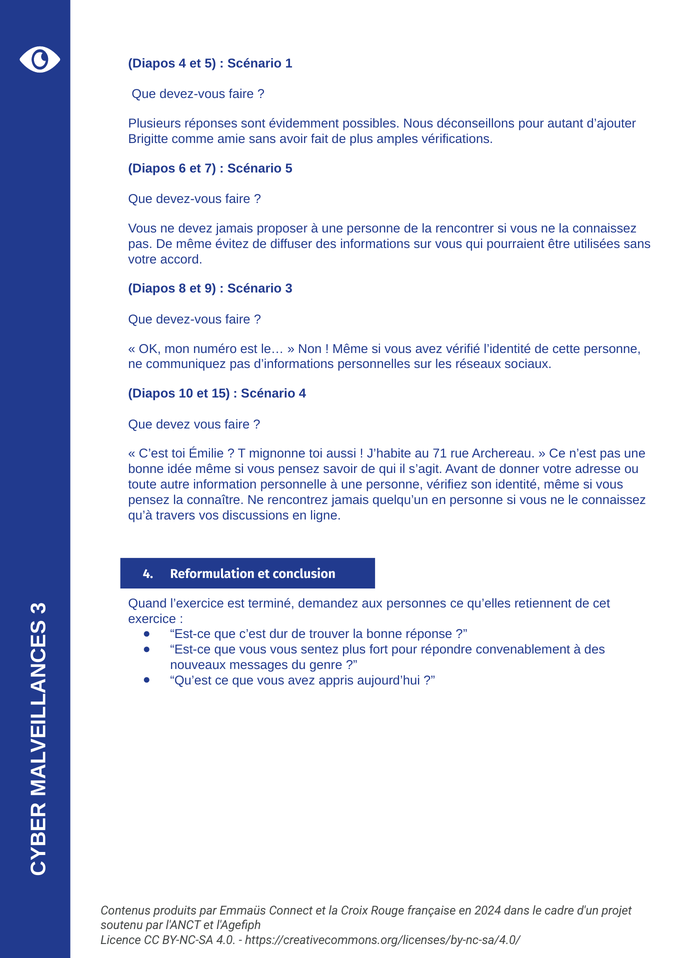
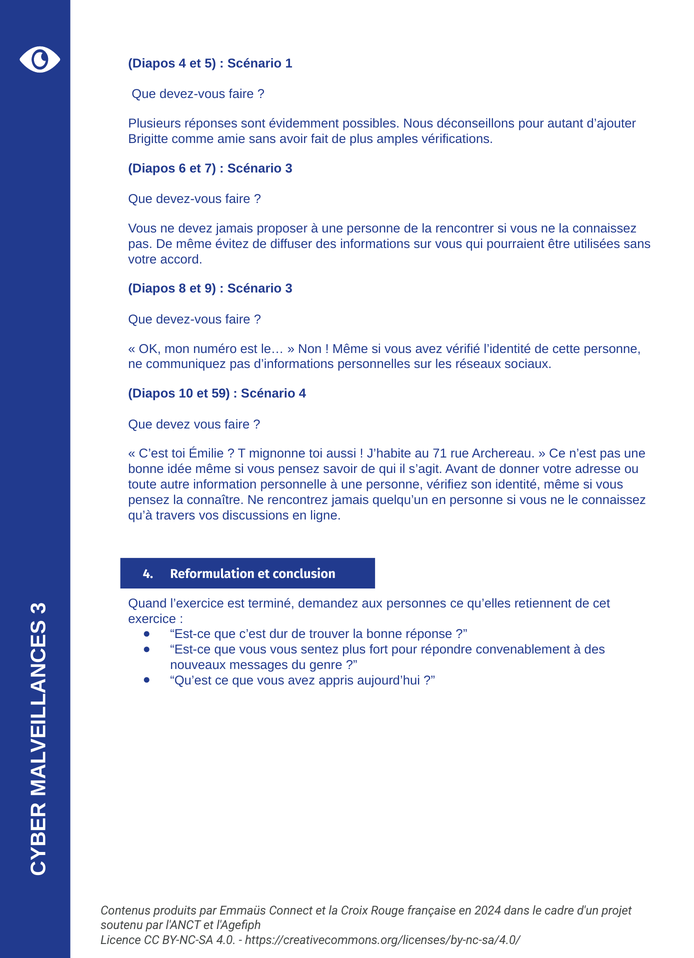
5 at (289, 168): 5 -> 3
15: 15 -> 59
